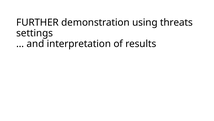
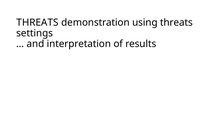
FURTHER at (38, 22): FURTHER -> THREATS
